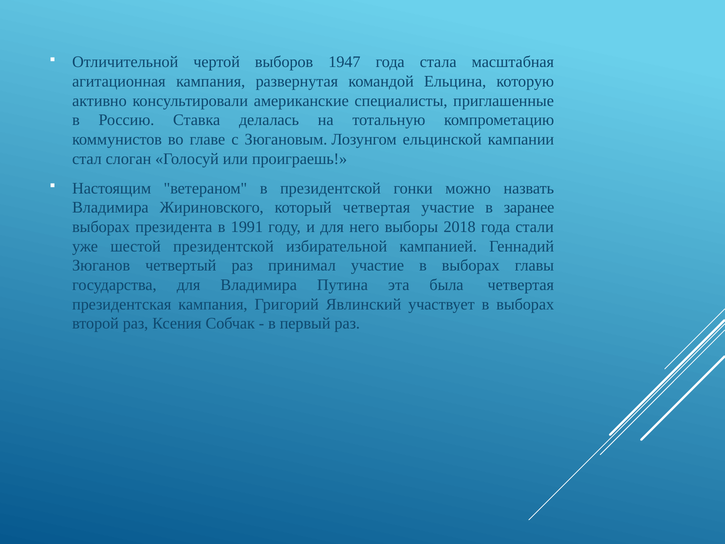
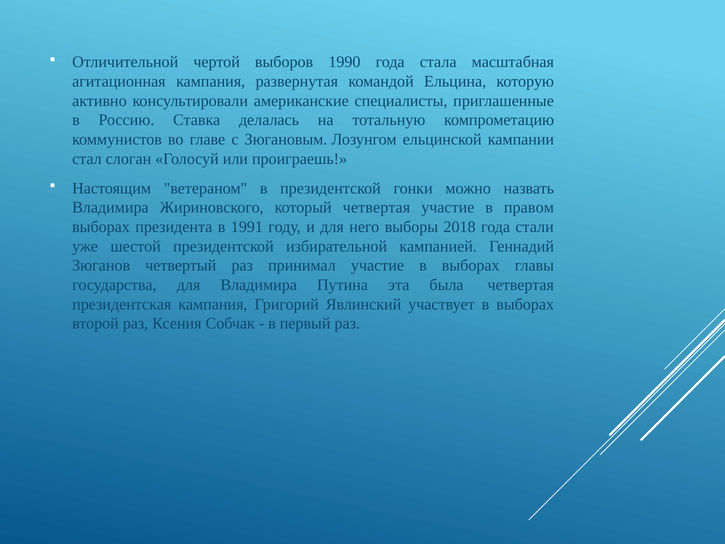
1947: 1947 -> 1990
заранее: заранее -> правом
